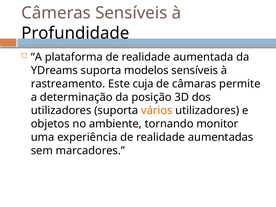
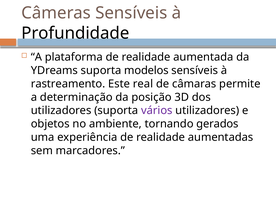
cuja: cuja -> real
vários colour: orange -> purple
monitor: monitor -> gerados
